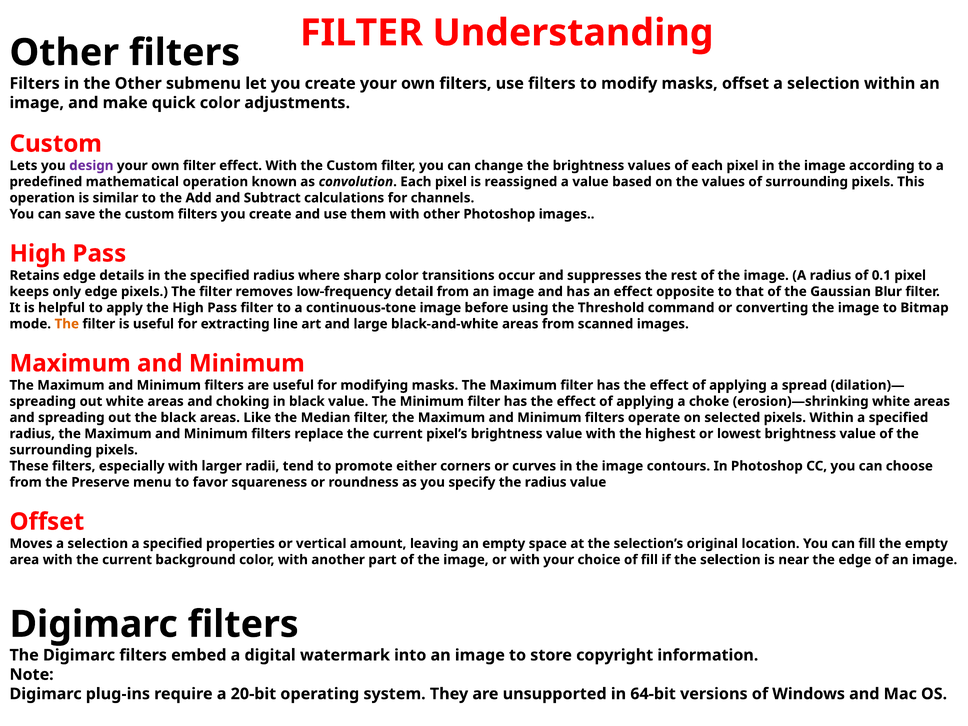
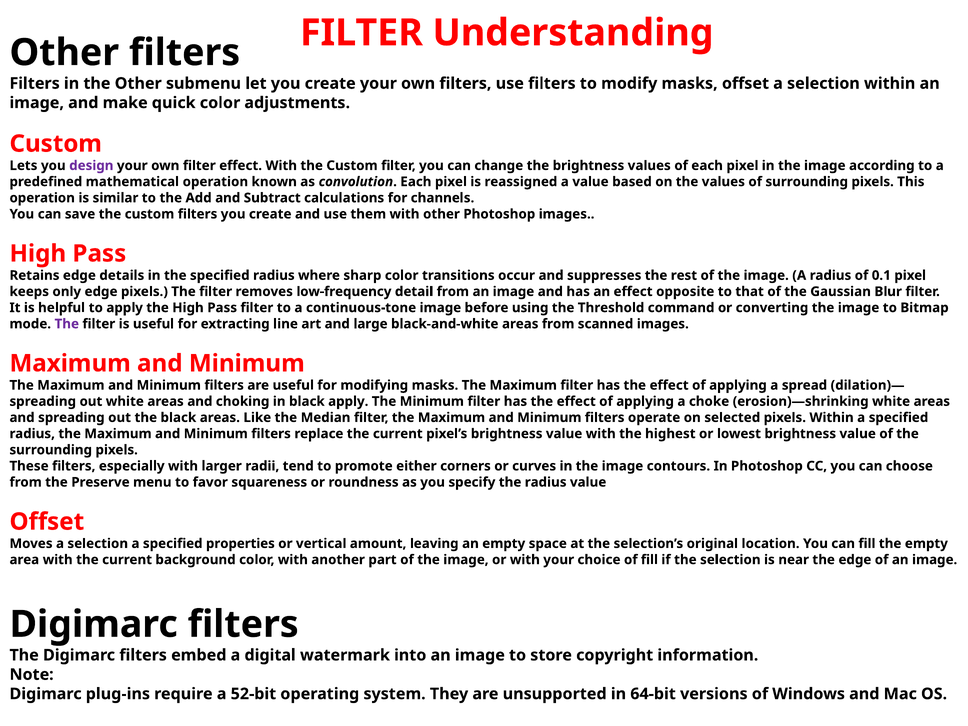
The at (67, 324) colour: orange -> purple
black value: value -> apply
20-bit: 20-bit -> 52-bit
